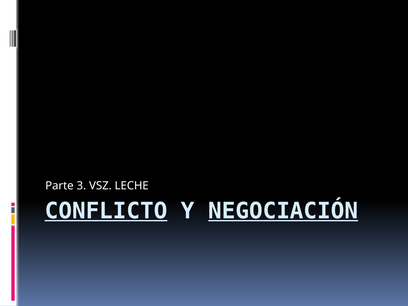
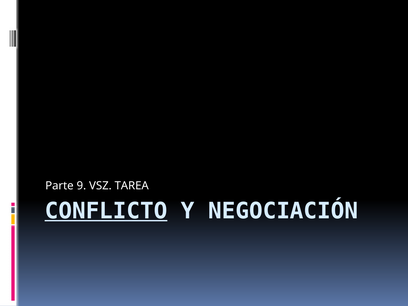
3: 3 -> 9
LECHE: LECHE -> TAREA
NEGOCIACIÓN underline: present -> none
